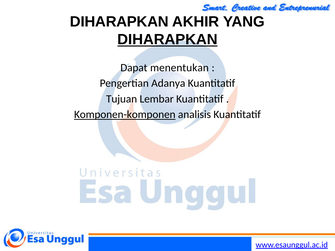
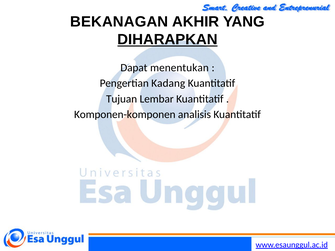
DIHARAPKAN at (119, 22): DIHARAPKAN -> BEKANAGAN
Adanya: Adanya -> Kadang
Komponen-komponen underline: present -> none
